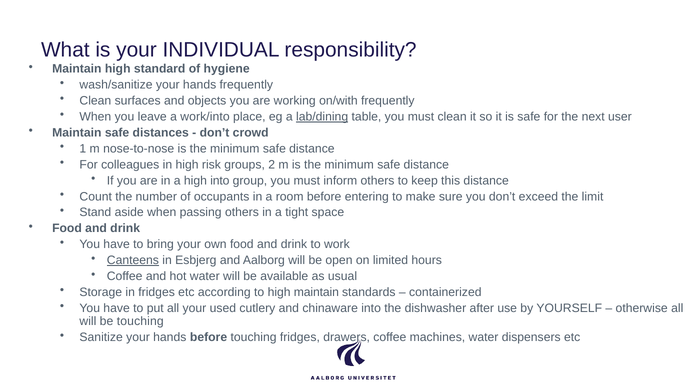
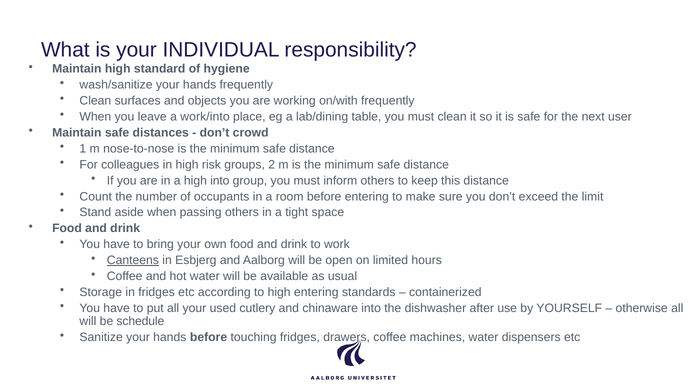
lab/dining underline: present -> none
high maintain: maintain -> entering
be touching: touching -> schedule
